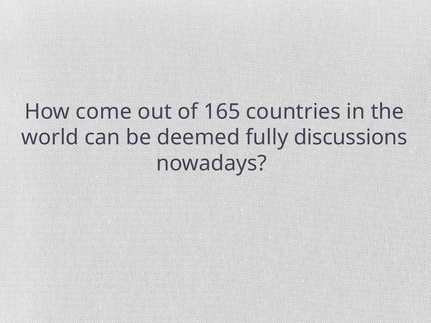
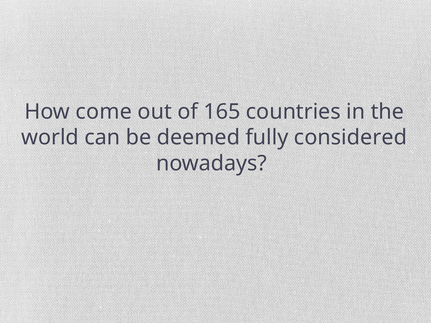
discussions: discussions -> considered
